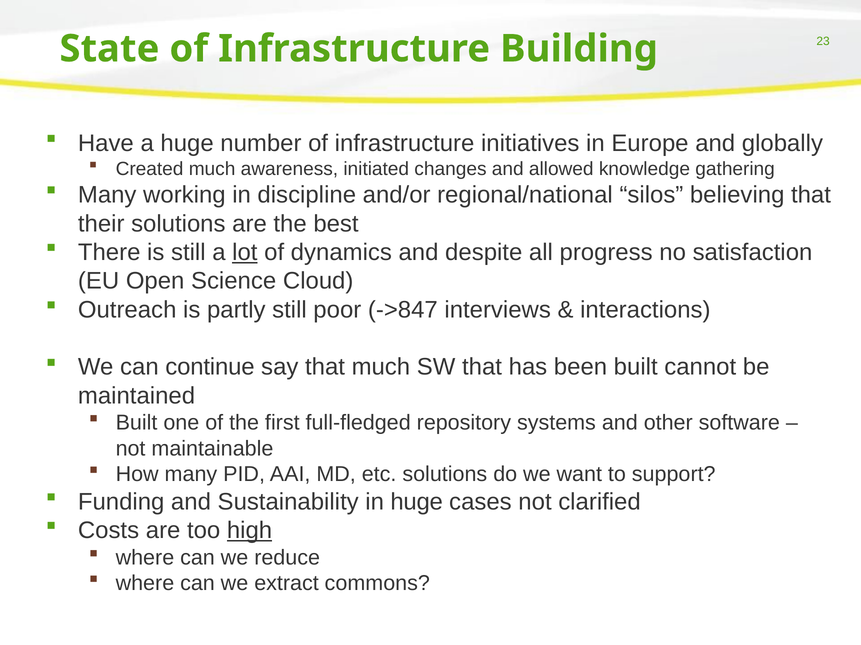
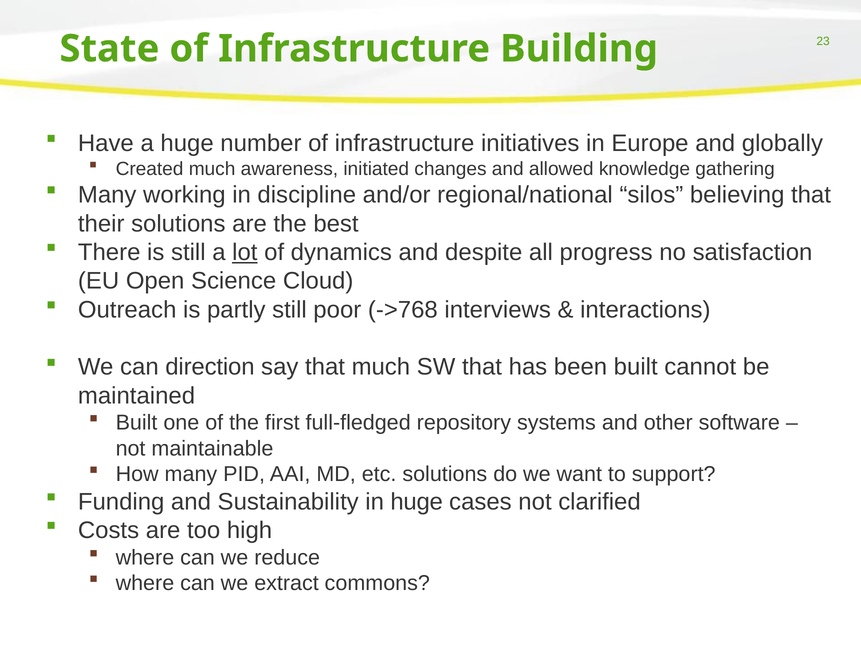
->847: ->847 -> ->768
continue: continue -> direction
high underline: present -> none
